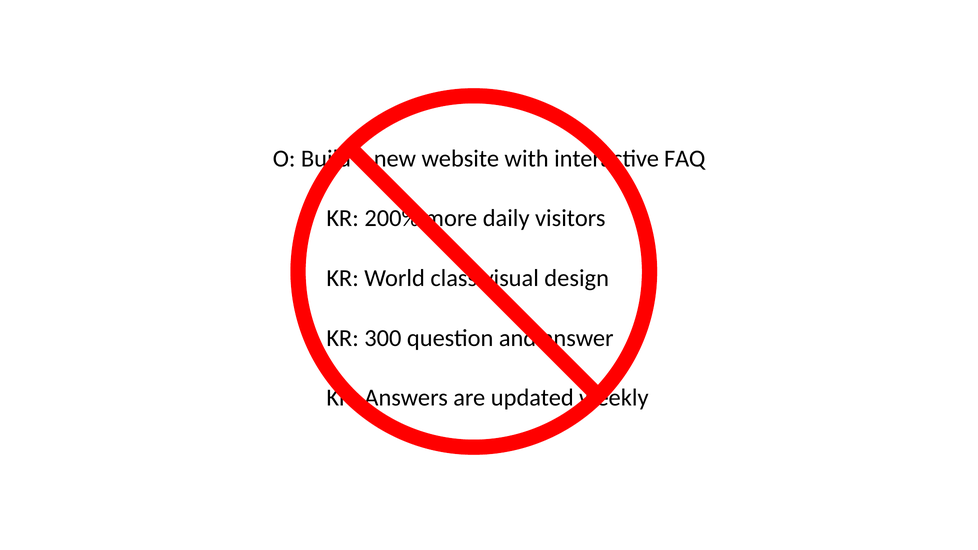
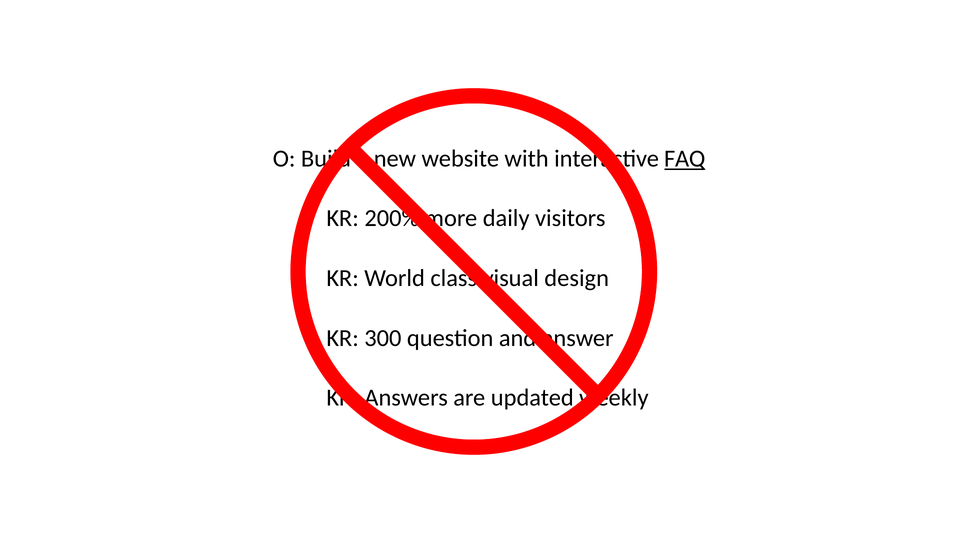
FAQ underline: none -> present
